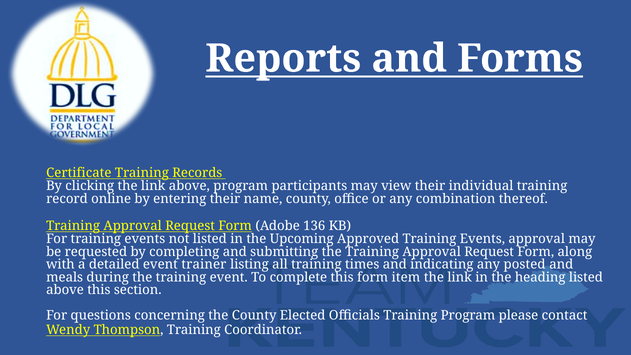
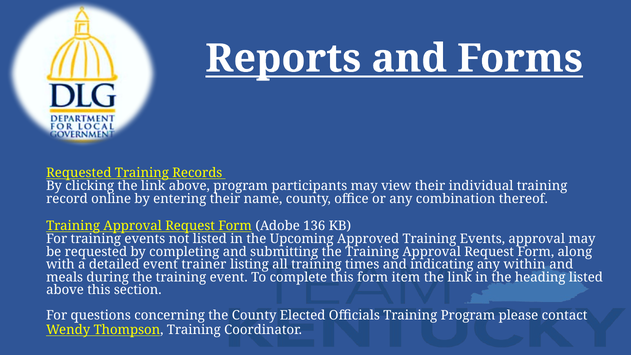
Certificate at (79, 173): Certificate -> Requested
posted: posted -> within
